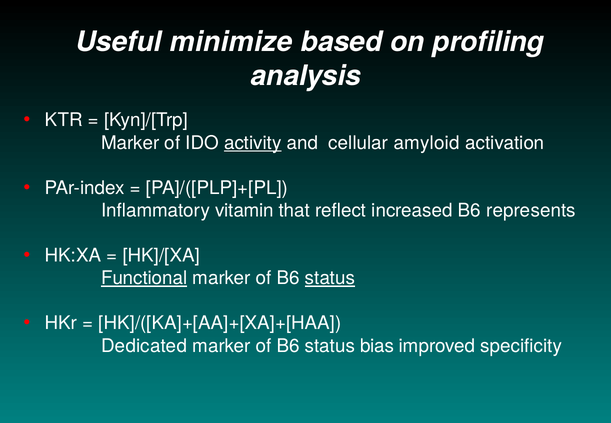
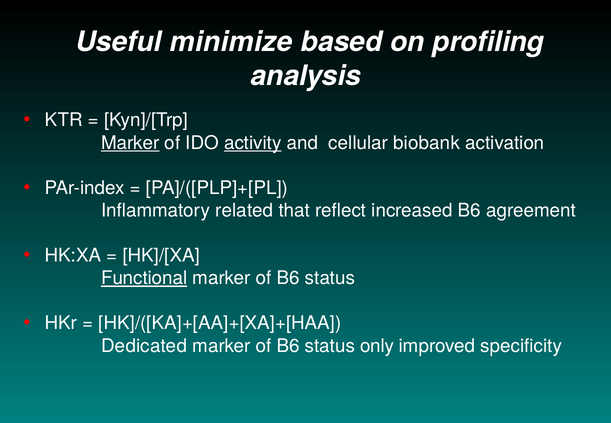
Marker at (130, 143) underline: none -> present
amyloid: amyloid -> biobank
vitamin: vitamin -> related
represents: represents -> agreement
status at (330, 278) underline: present -> none
bias: bias -> only
